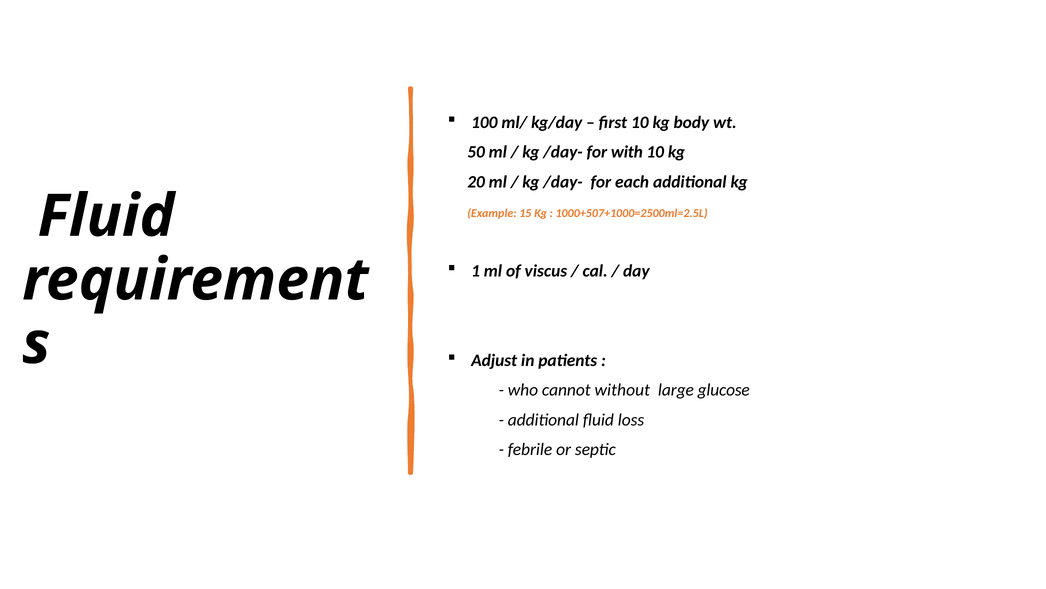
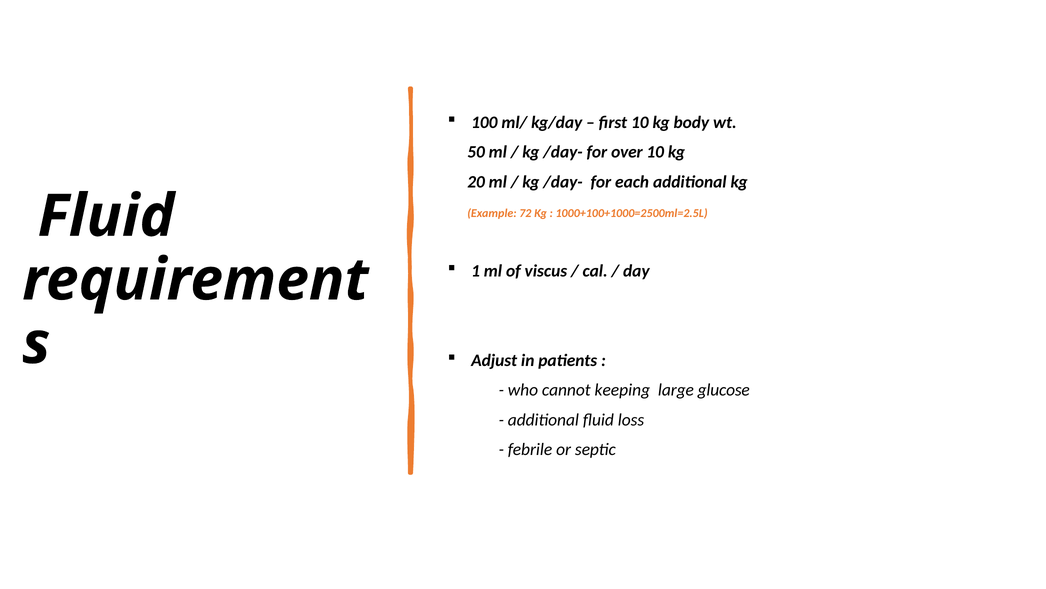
with: with -> over
15: 15 -> 72
1000+507+1000=2500ml=2.5L: 1000+507+1000=2500ml=2.5L -> 1000+100+1000=2500ml=2.5L
without: without -> keeping
